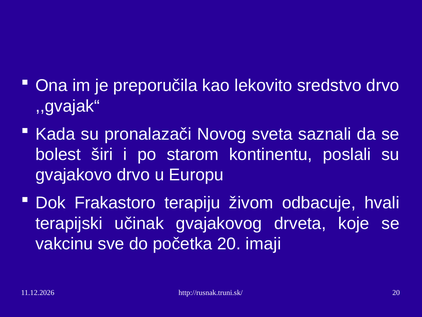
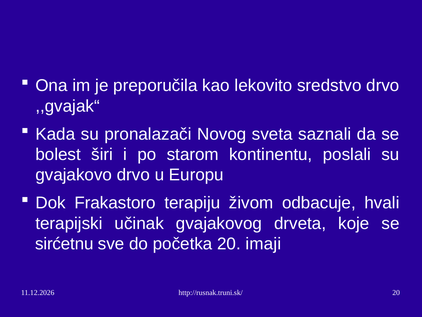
vakcinu: vakcinu -> sirćetnu
